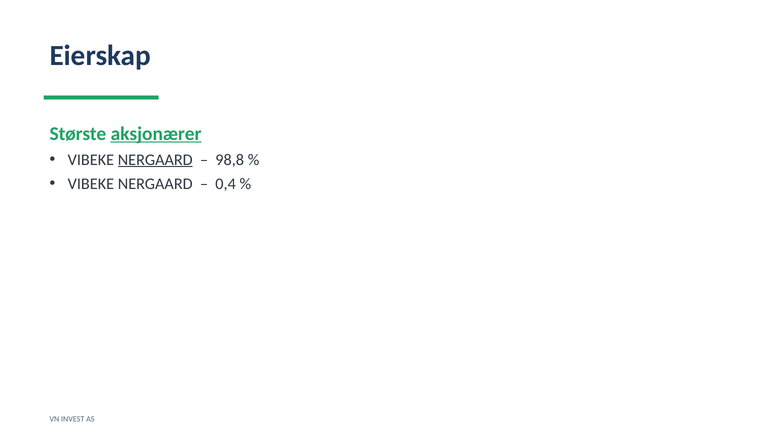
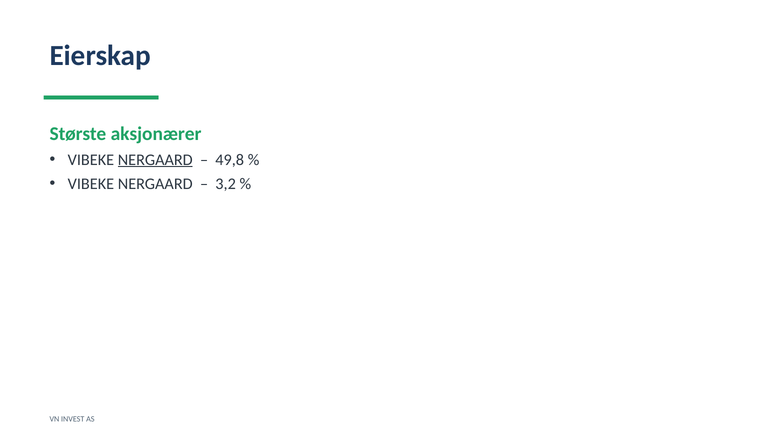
aksjonærer underline: present -> none
98,8: 98,8 -> 49,8
0,4: 0,4 -> 3,2
